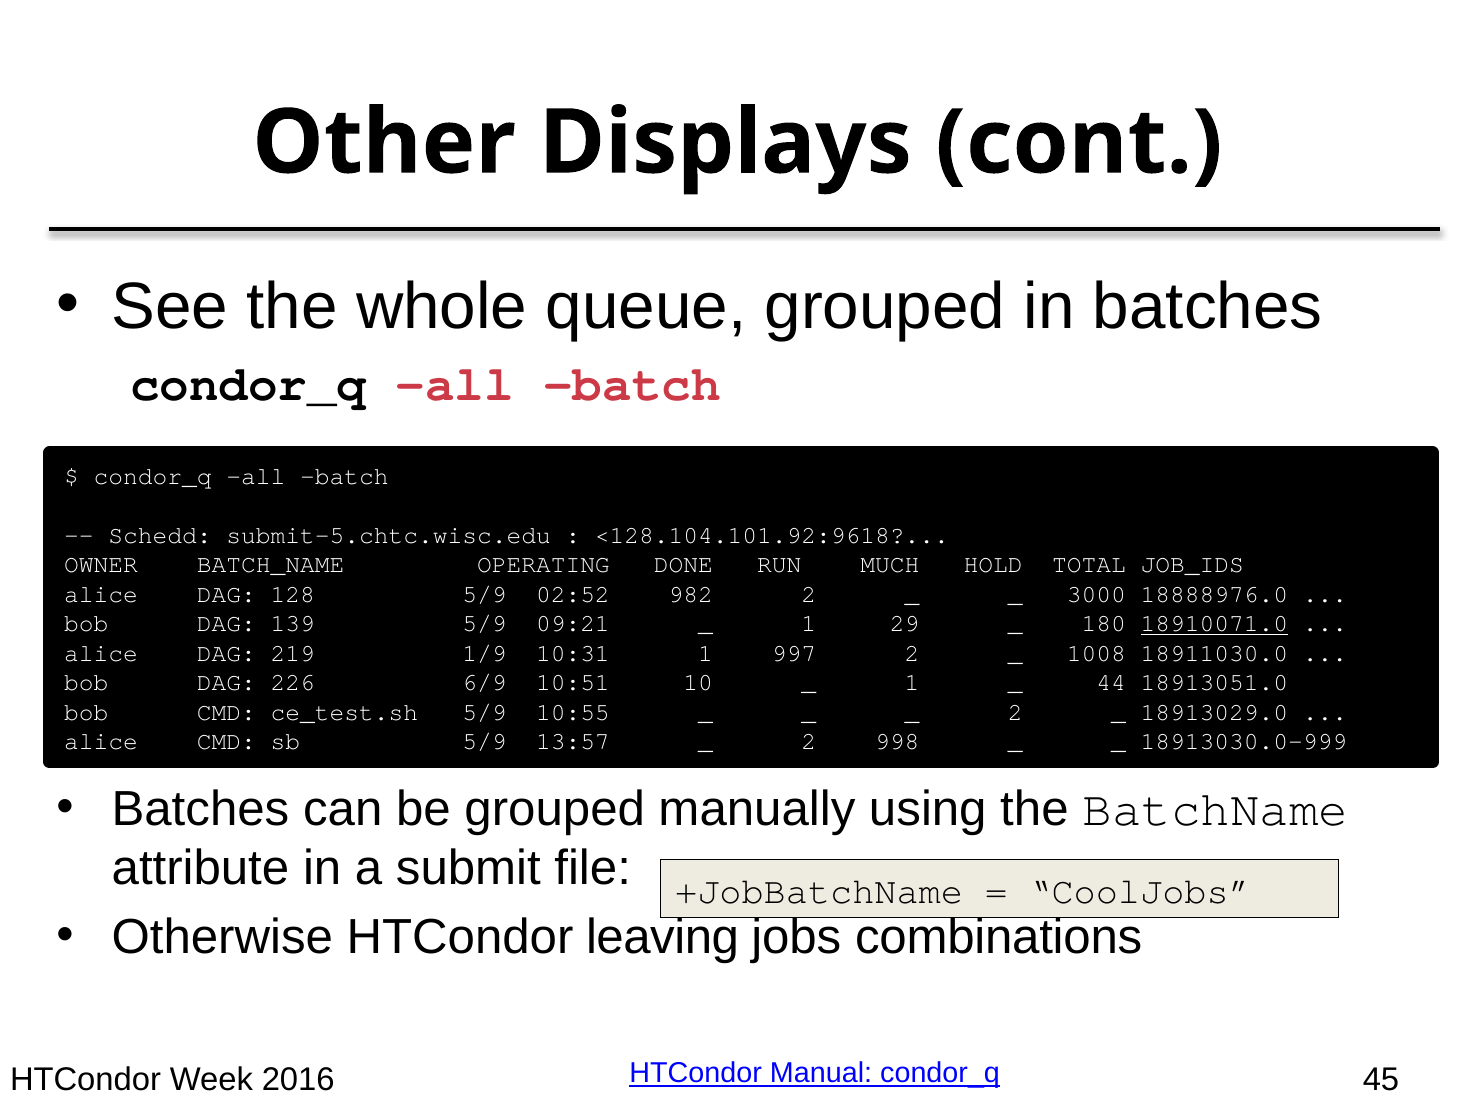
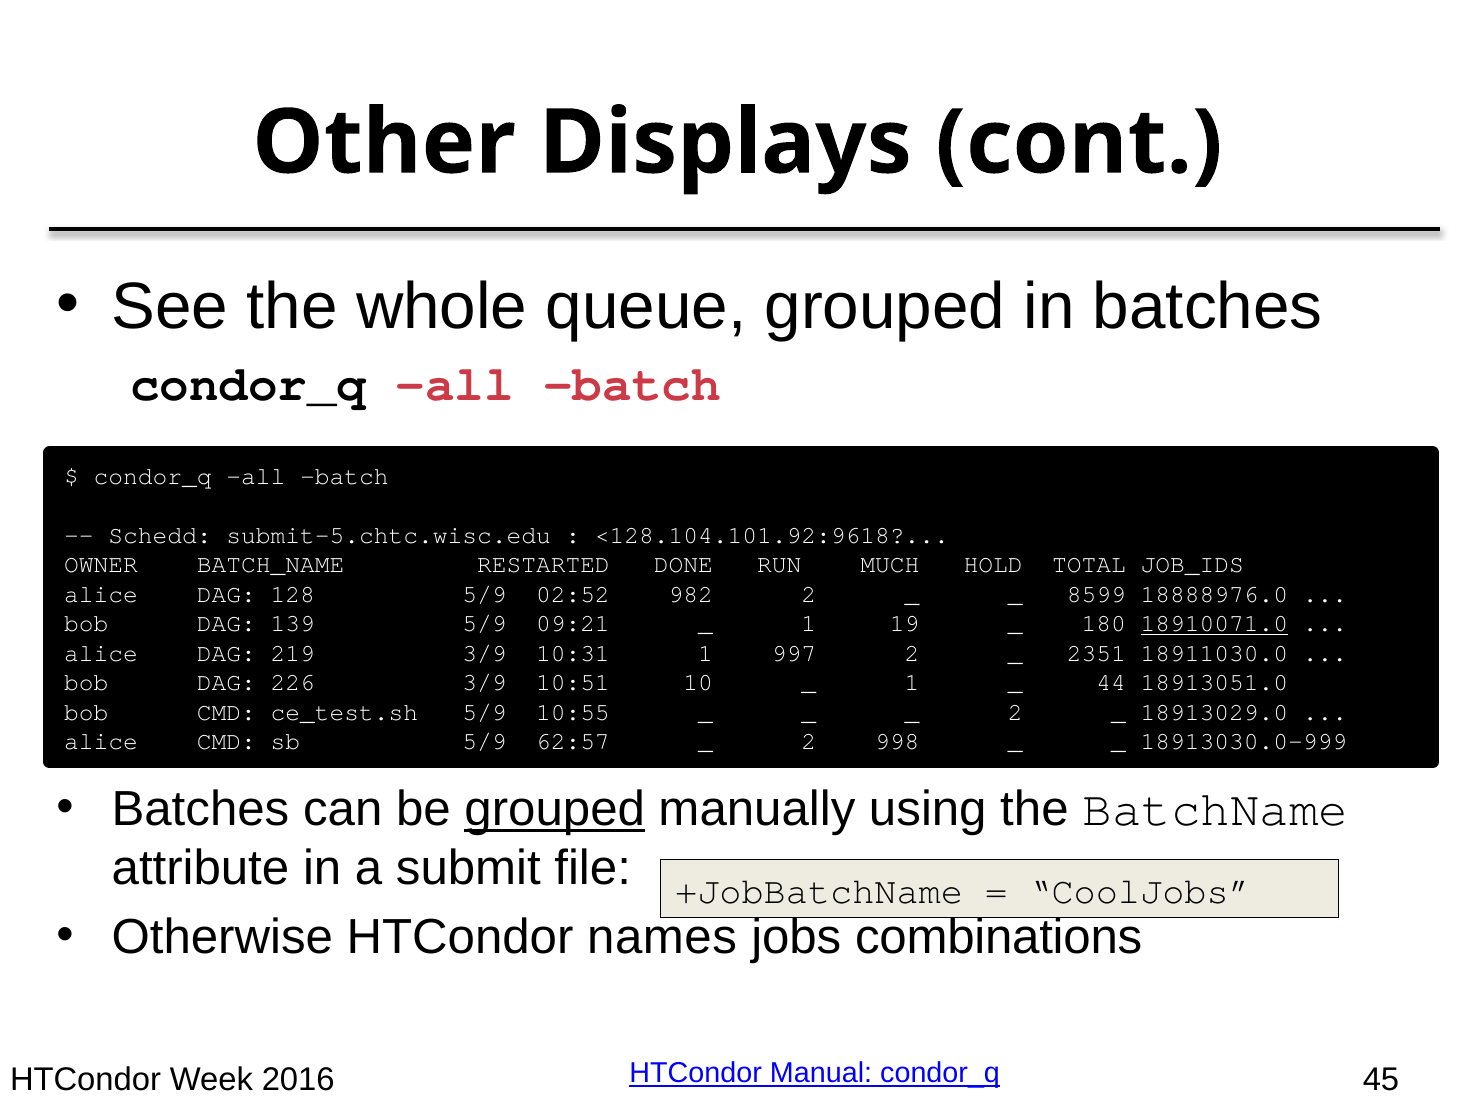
OPERATING: OPERATING -> RESTARTED
3000: 3000 -> 8599
29: 29 -> 19
219 1/9: 1/9 -> 3/9
1008: 1008 -> 2351
226 6/9: 6/9 -> 3/9
13:57: 13:57 -> 62:57
grouped at (555, 809) underline: none -> present
leaving: leaving -> names
